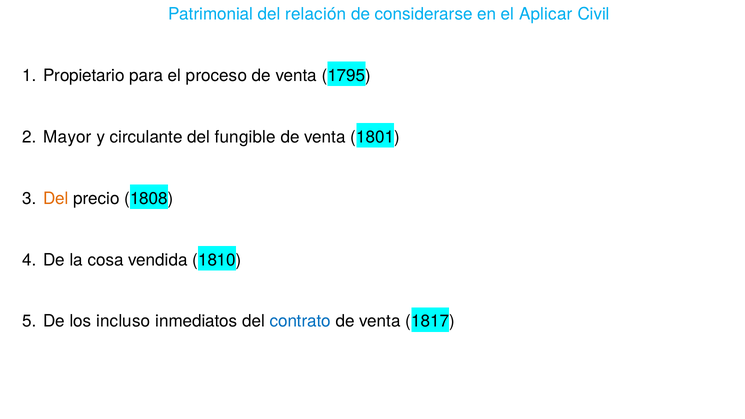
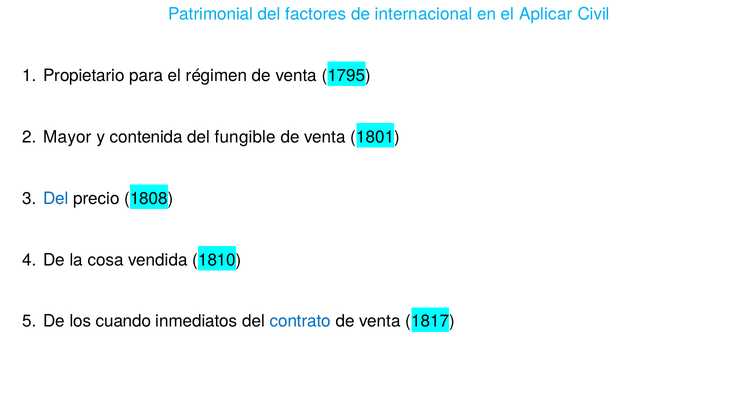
relación: relación -> factores
considerarse: considerarse -> internacional
proceso: proceso -> régimen
circulante: circulante -> contenida
Del at (56, 199) colour: orange -> blue
incluso: incluso -> cuando
